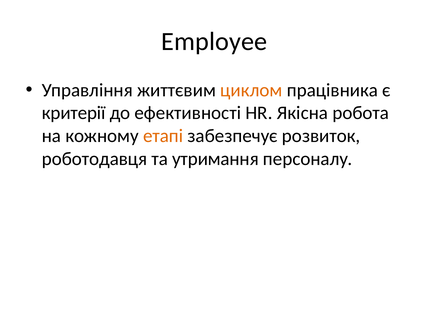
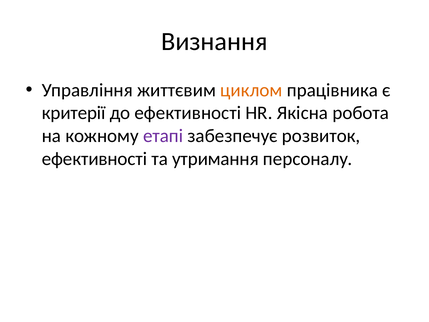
Employee: Employee -> Визнання
етапі colour: orange -> purple
роботодавця at (94, 159): роботодавця -> ефективності
